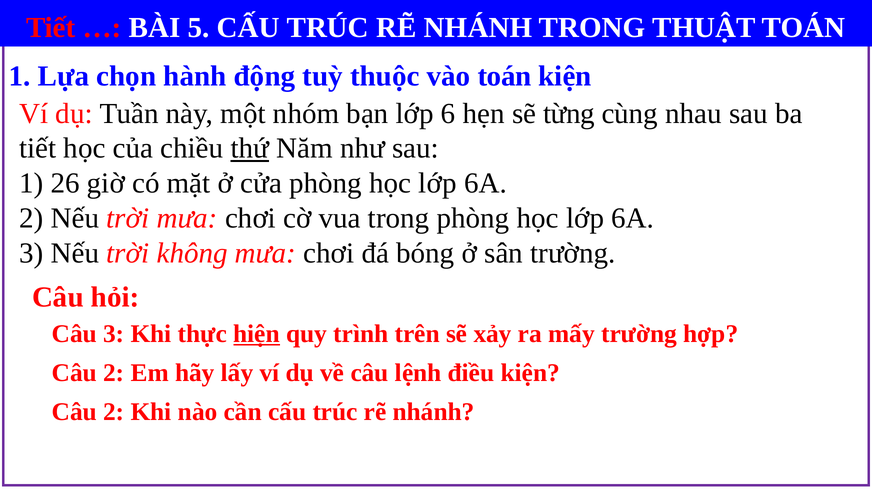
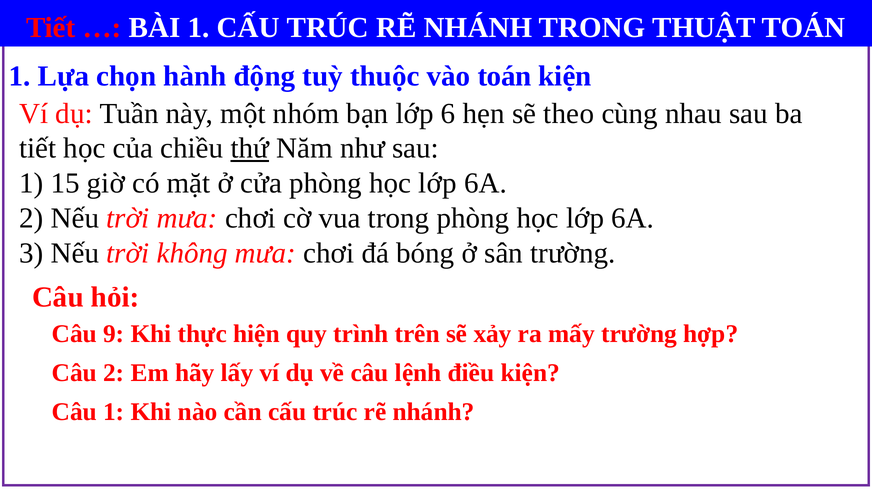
BÀI 5: 5 -> 1
từng: từng -> theo
26: 26 -> 15
Câu 3: 3 -> 9
hiện underline: present -> none
2 at (114, 412): 2 -> 1
